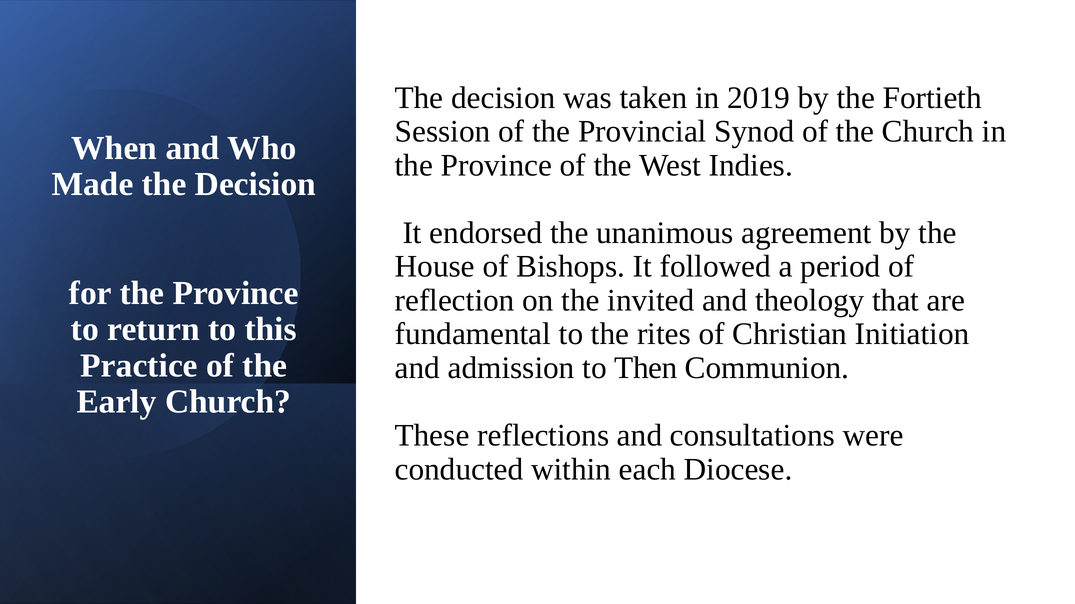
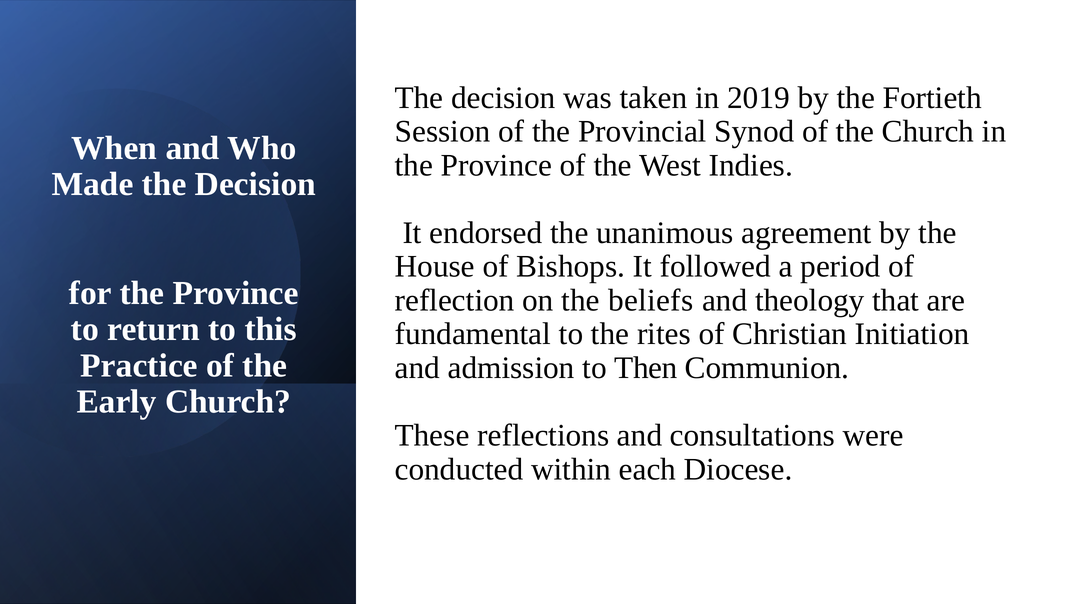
invited: invited -> beliefs
